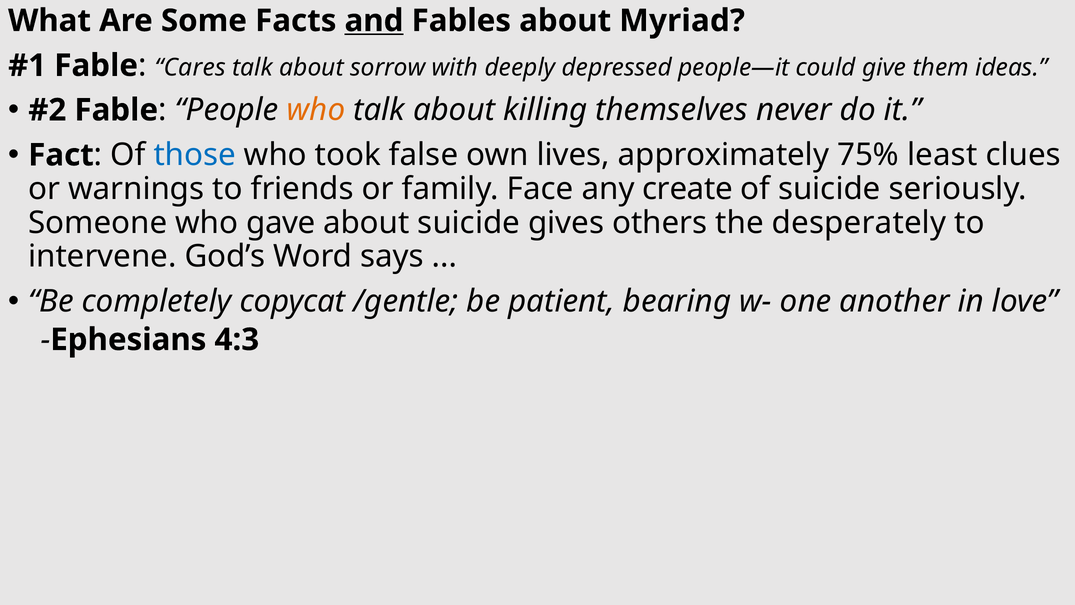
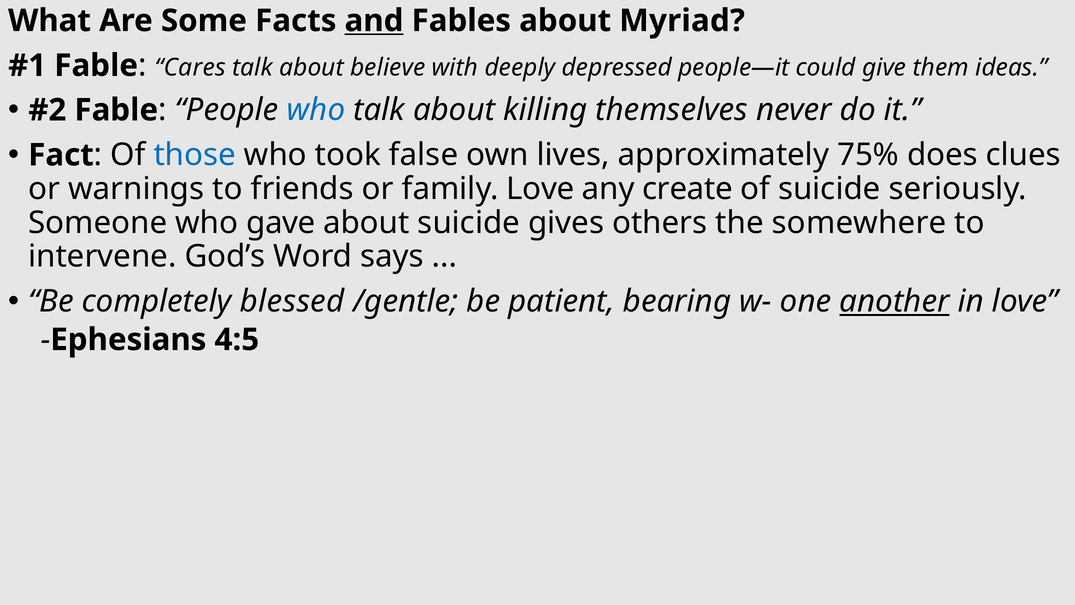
sorrow: sorrow -> believe
who at (316, 110) colour: orange -> blue
least: least -> does
family Face: Face -> Love
desperately: desperately -> somewhere
copycat: copycat -> blessed
another underline: none -> present
4:3: 4:3 -> 4:5
